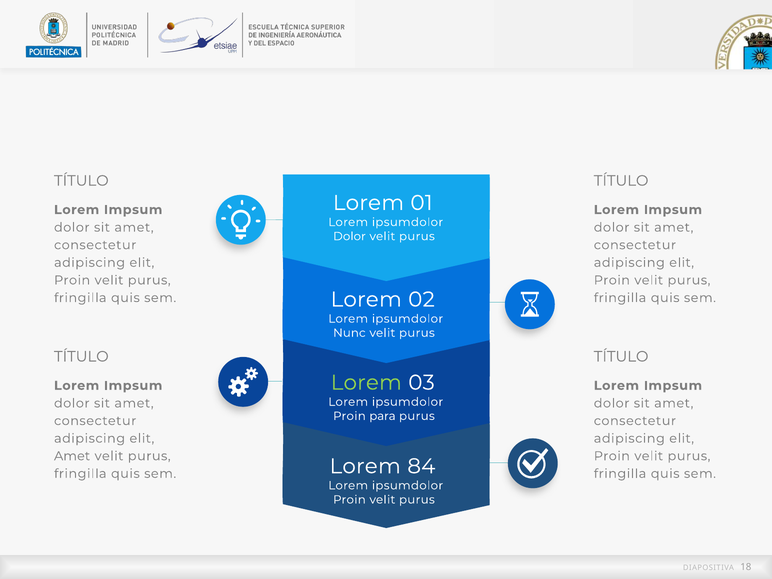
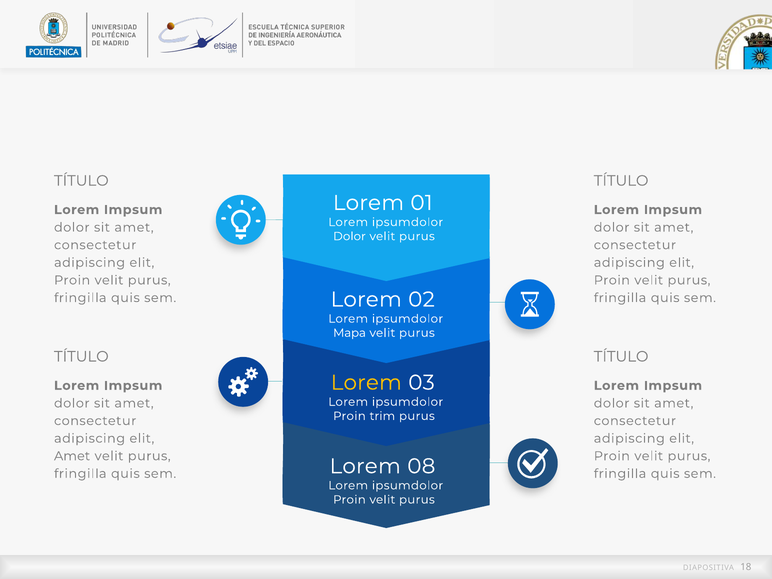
Nunc: Nunc -> Mapa
Lorem at (366, 383) colour: light green -> yellow
para: para -> trim
84: 84 -> 08
